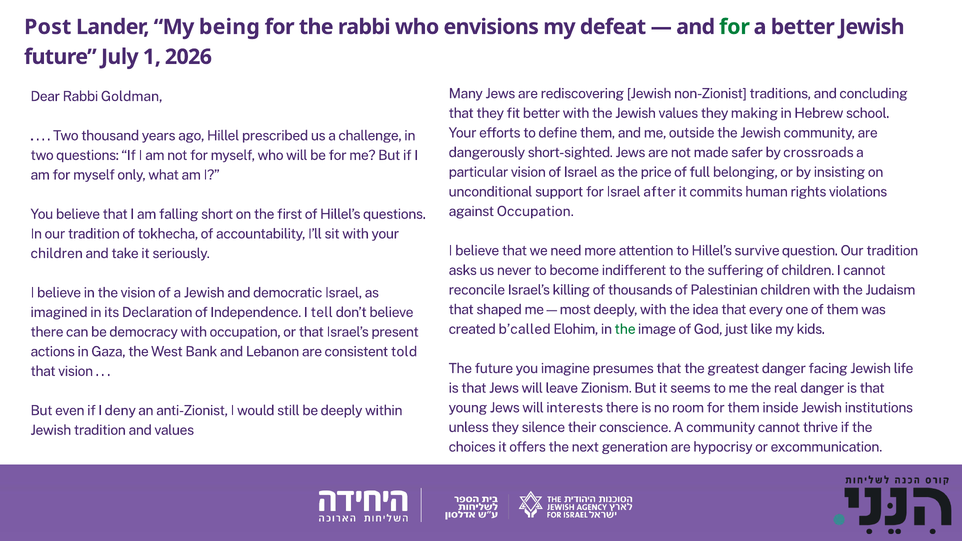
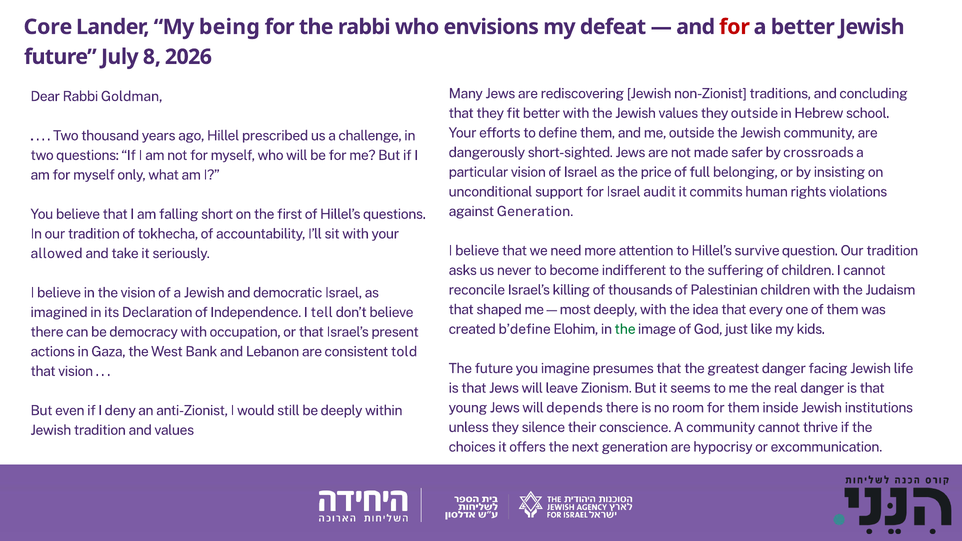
Post: Post -> Core
for at (734, 27) colour: green -> red
1: 1 -> 8
they making: making -> outside
after: after -> audit
against Occupation: Occupation -> Generation
children at (57, 254): children -> allowed
b’called: b’called -> b’define
interests: interests -> depends
